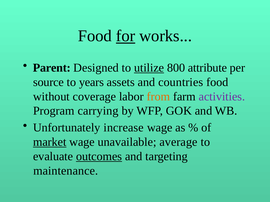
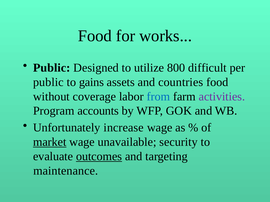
for underline: present -> none
Parent at (52, 68): Parent -> Public
utilize underline: present -> none
attribute: attribute -> difficult
source at (48, 82): source -> public
years: years -> gains
from colour: orange -> blue
carrying: carrying -> accounts
average: average -> security
